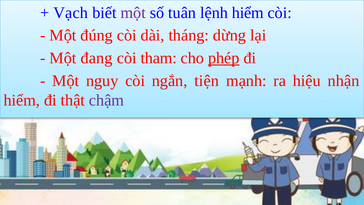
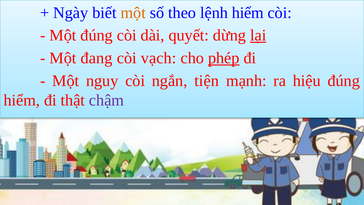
Vạch: Vạch -> Ngày
một at (133, 13) colour: purple -> orange
tuân: tuân -> theo
tháng: tháng -> quyết
lại underline: none -> present
tham: tham -> vạch
hiệu nhận: nhận -> đúng
